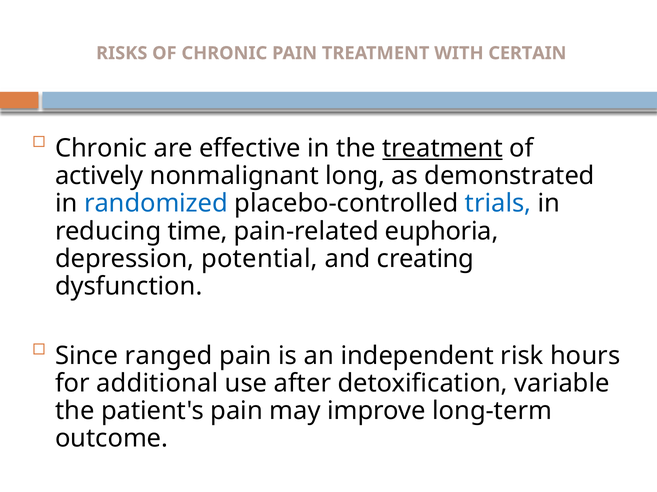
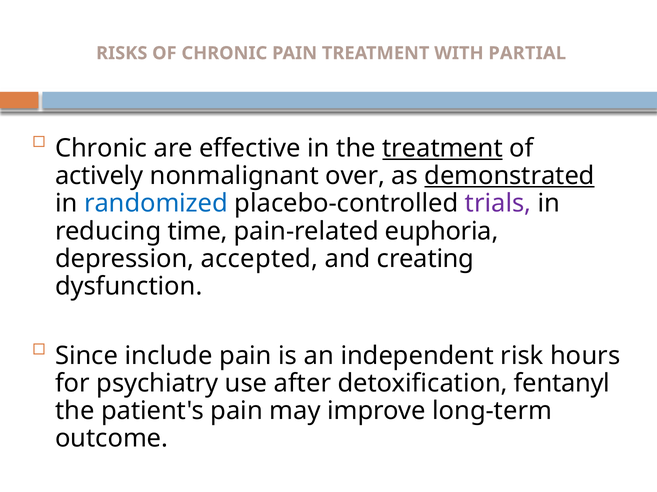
CERTAIN: CERTAIN -> PARTIAL
long: long -> over
demonstrated underline: none -> present
trials colour: blue -> purple
potential: potential -> accepted
ranged: ranged -> include
additional: additional -> psychiatry
variable: variable -> fentanyl
